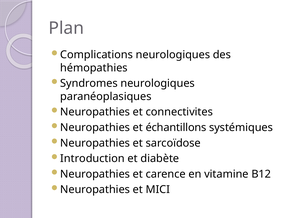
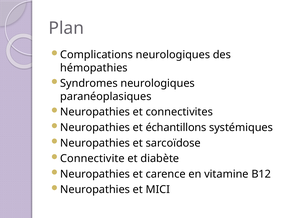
Introduction: Introduction -> Connectivite
